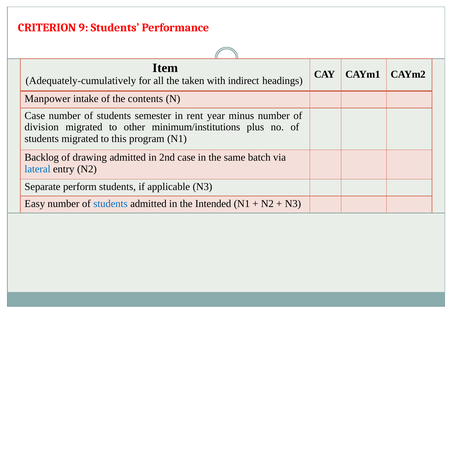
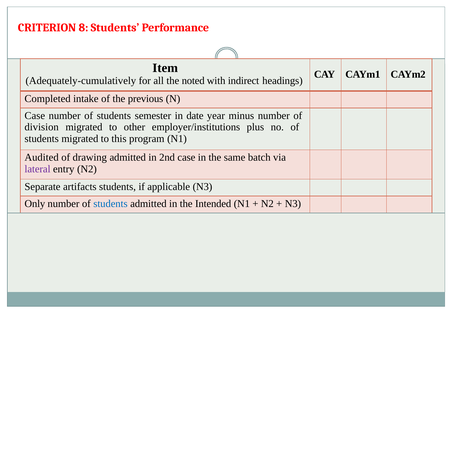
9: 9 -> 8
taken: taken -> noted
Manpower: Manpower -> Completed
contents: contents -> previous
rent: rent -> date
minimum/institutions: minimum/institutions -> employer/institutions
Backlog: Backlog -> Audited
lateral colour: blue -> purple
perform: perform -> artifacts
Easy: Easy -> Only
